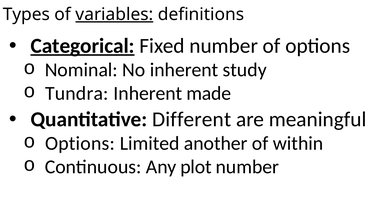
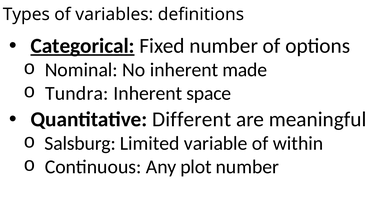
variables underline: present -> none
study: study -> made
made: made -> space
Options at (80, 144): Options -> Salsburg
another: another -> variable
